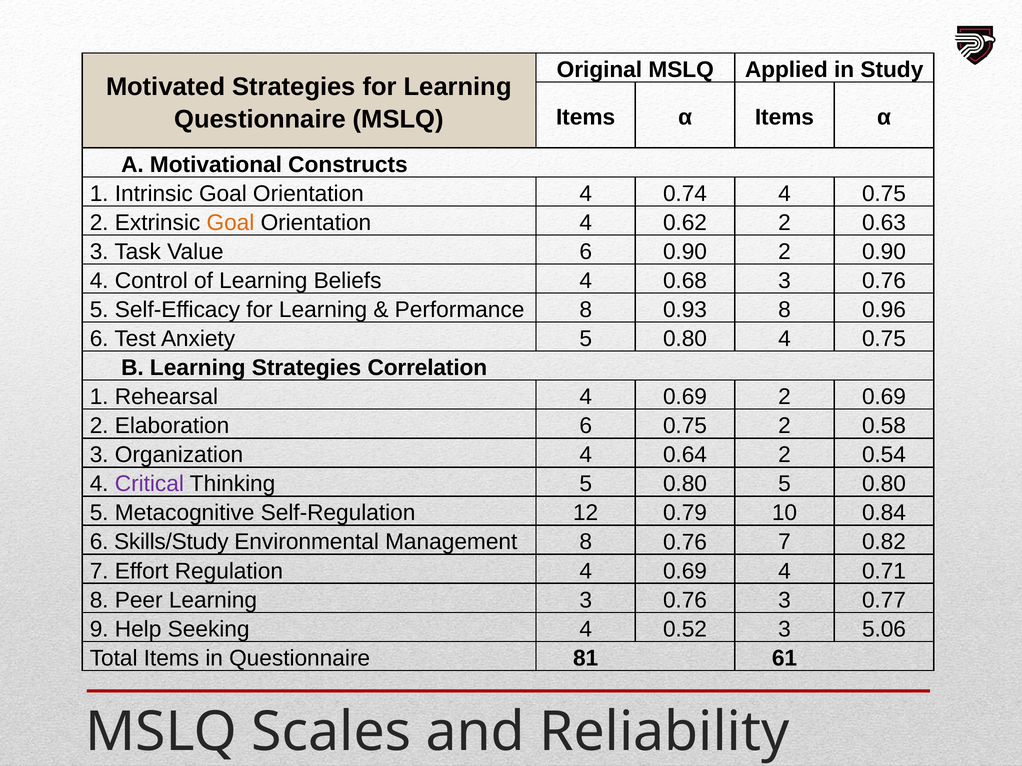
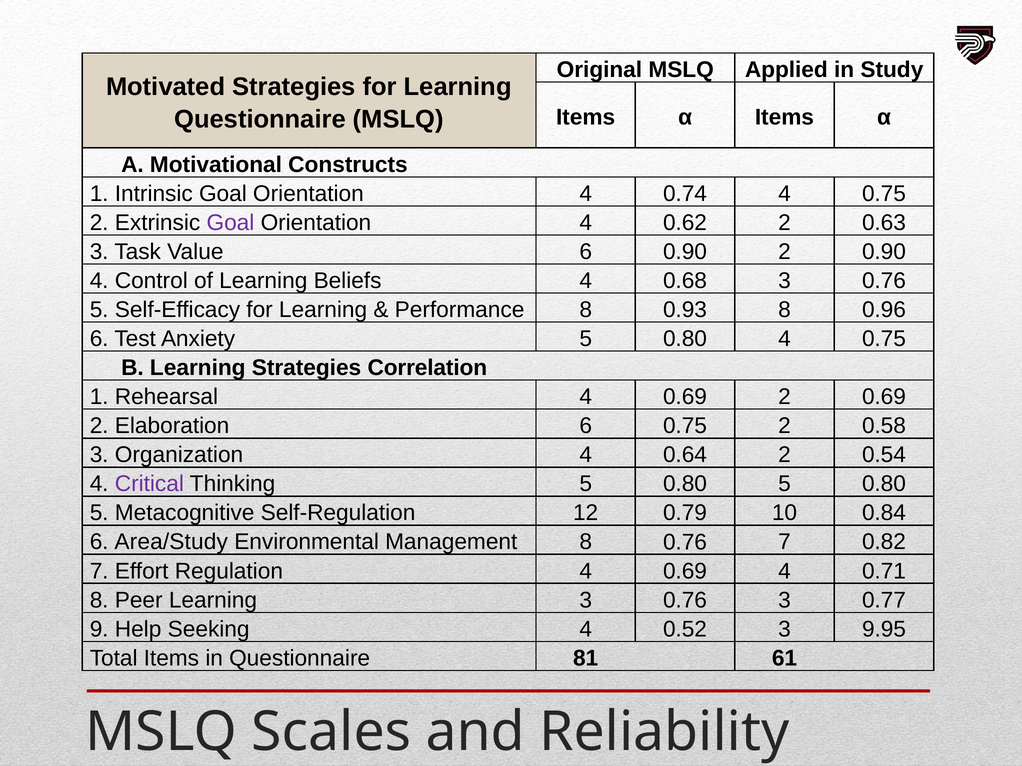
Goal at (230, 223) colour: orange -> purple
Skills/Study: Skills/Study -> Area/Study
5.06: 5.06 -> 9.95
